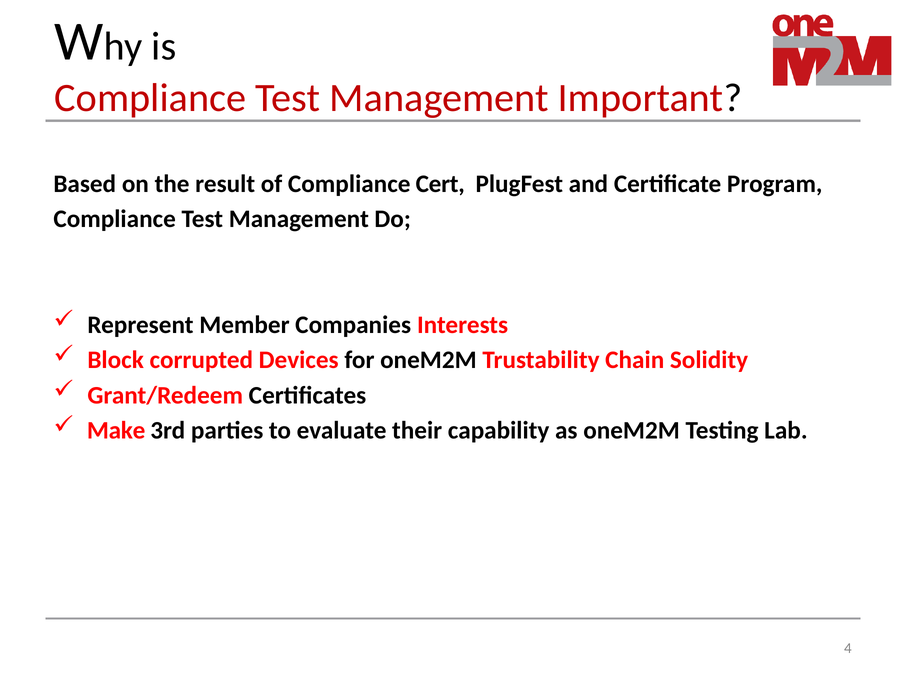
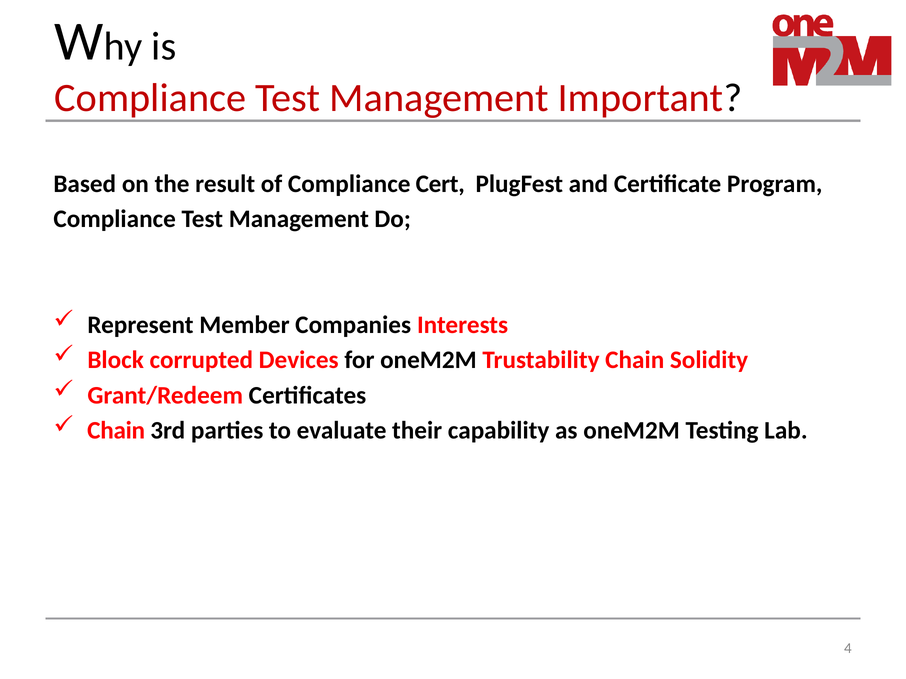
Make at (116, 431): Make -> Chain
